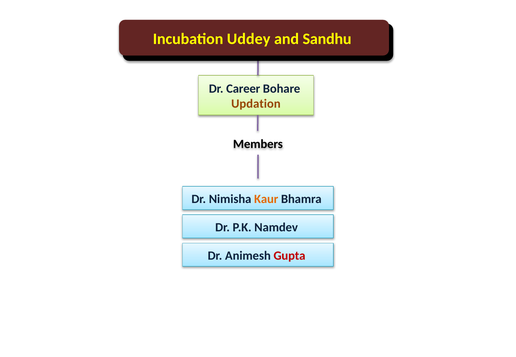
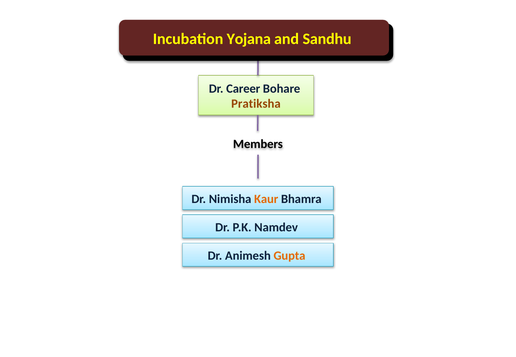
Uddey: Uddey -> Yojana
Updation: Updation -> Pratiksha
Gupta colour: red -> orange
